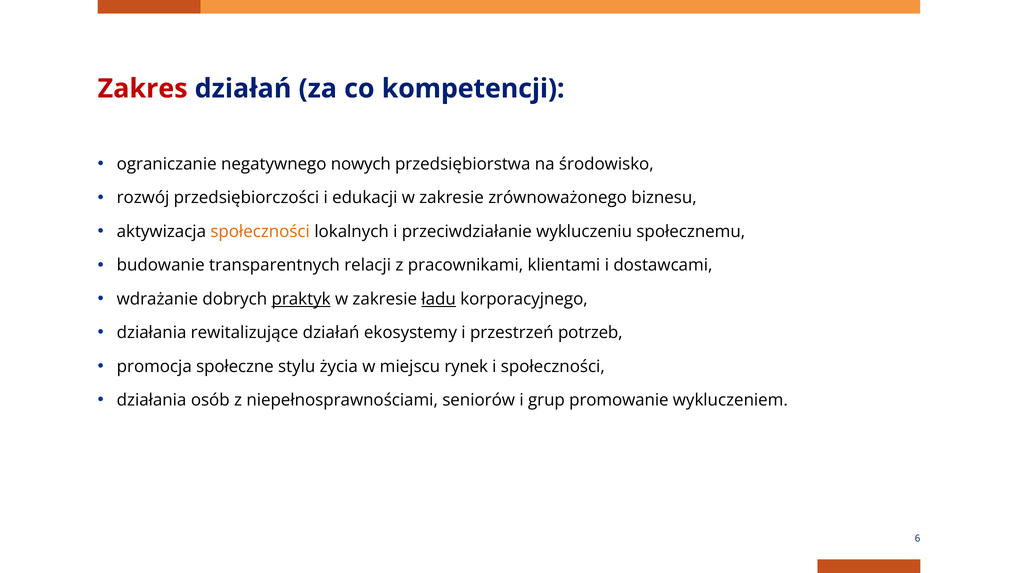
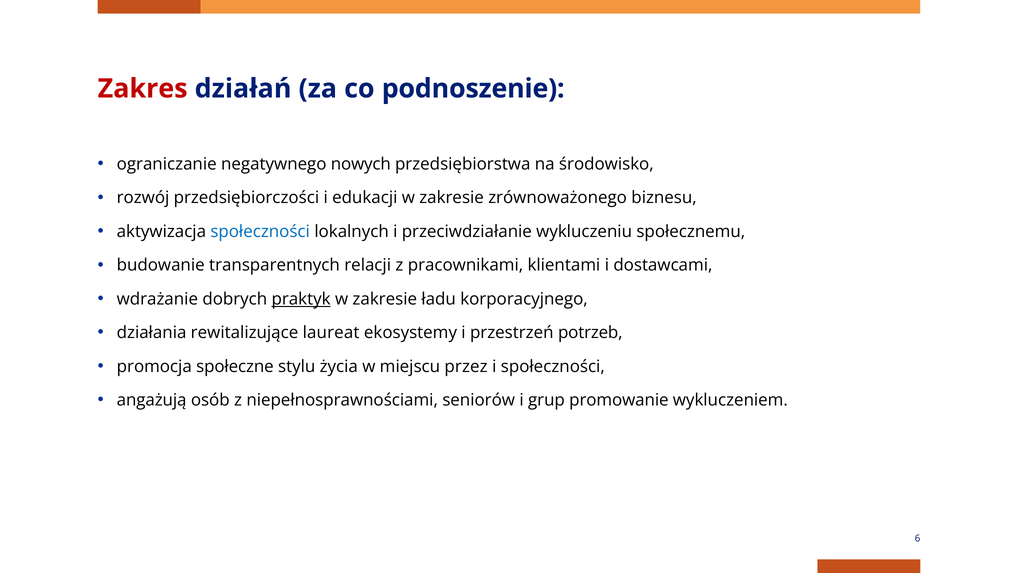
kompetencji: kompetencji -> podnoszenie
społeczności at (260, 231) colour: orange -> blue
ładu underline: present -> none
rewitalizujące działań: działań -> laureat
rynek: rynek -> przez
działania at (152, 400): działania -> angażują
